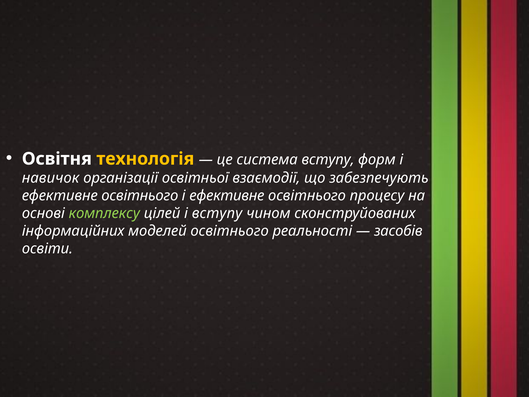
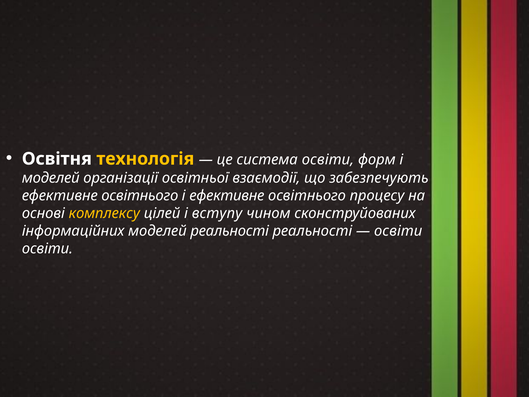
система вступу: вступу -> освіти
навичок at (51, 178): навичок -> моделей
комплексу colour: light green -> yellow
моделей освітнього: освітнього -> реальності
засобів at (398, 231): засобів -> освіти
